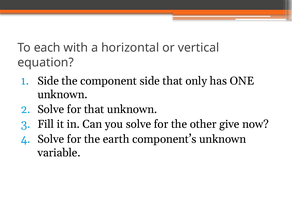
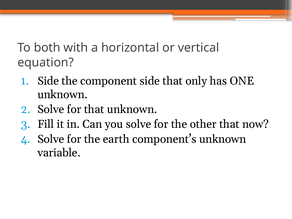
each: each -> both
other give: give -> that
